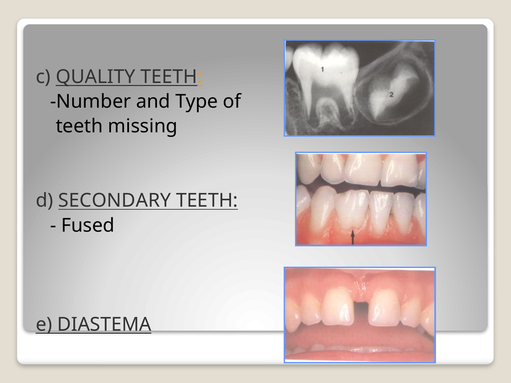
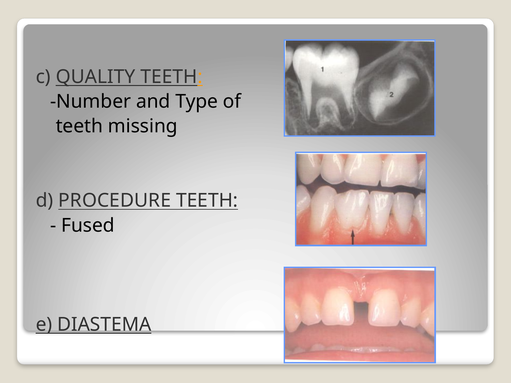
SECONDARY: SECONDARY -> PROCEDURE
